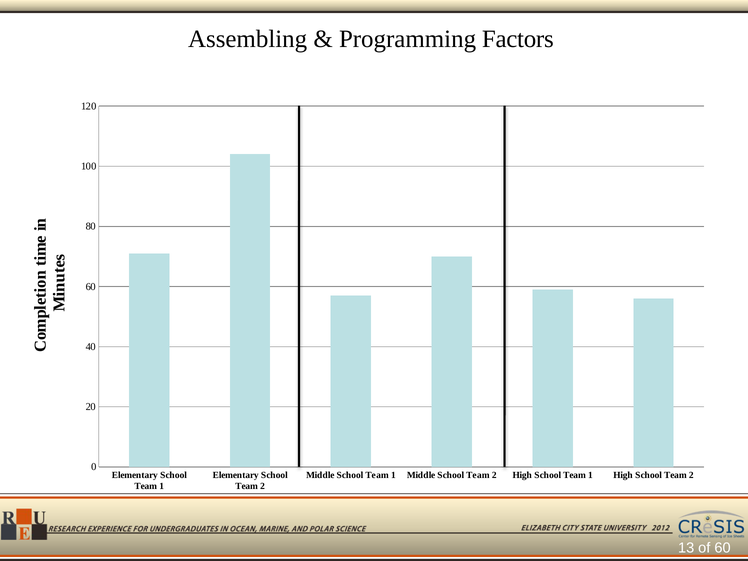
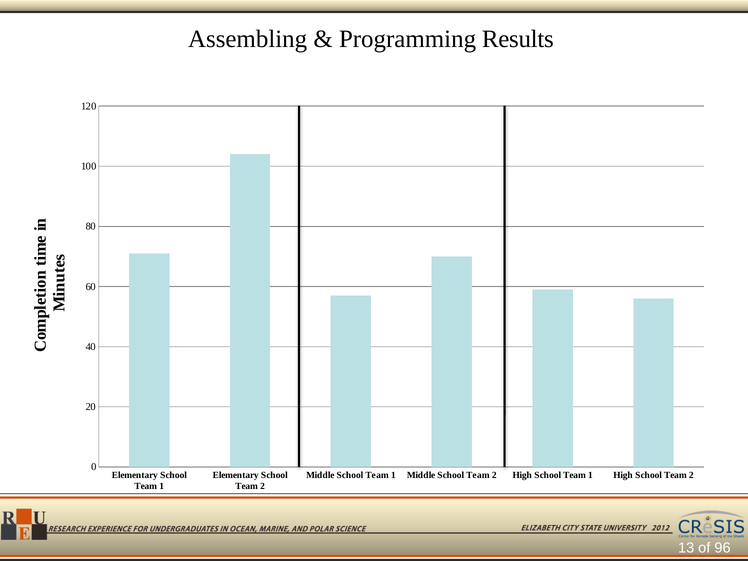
Factors: Factors -> Results
of 60: 60 -> 96
